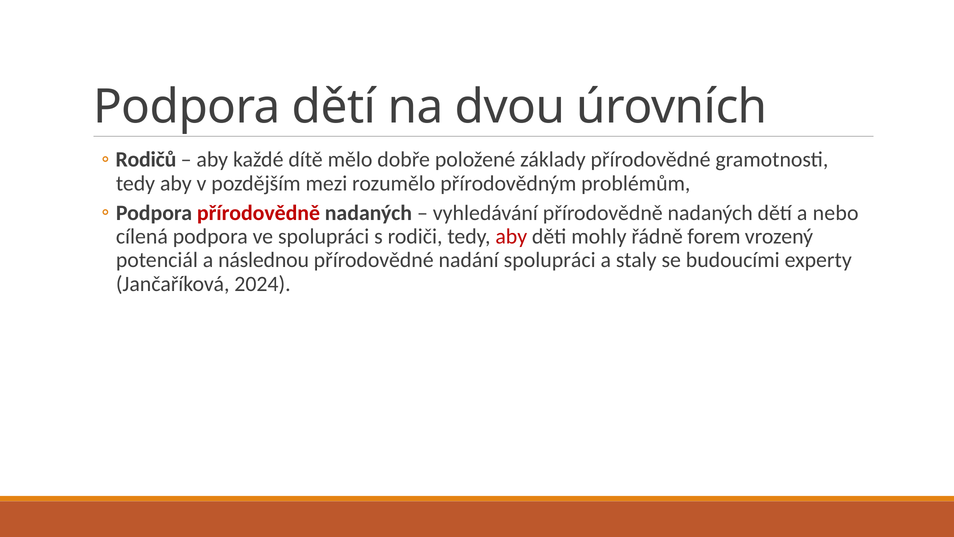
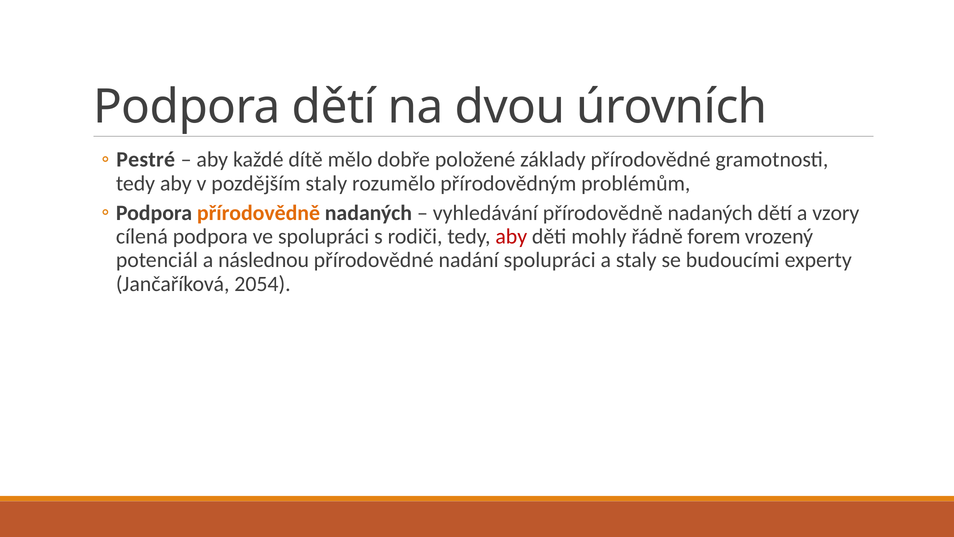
Rodičů: Rodičů -> Pestré
pozdějším mezi: mezi -> staly
přírodovědně at (258, 213) colour: red -> orange
nebo: nebo -> vzory
2024: 2024 -> 2054
